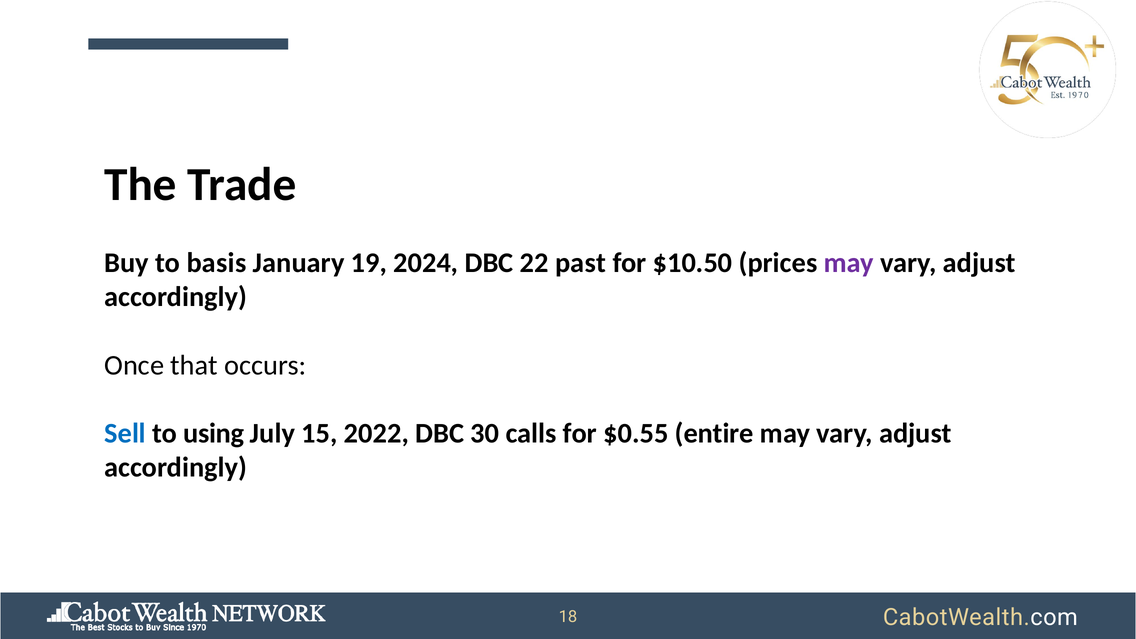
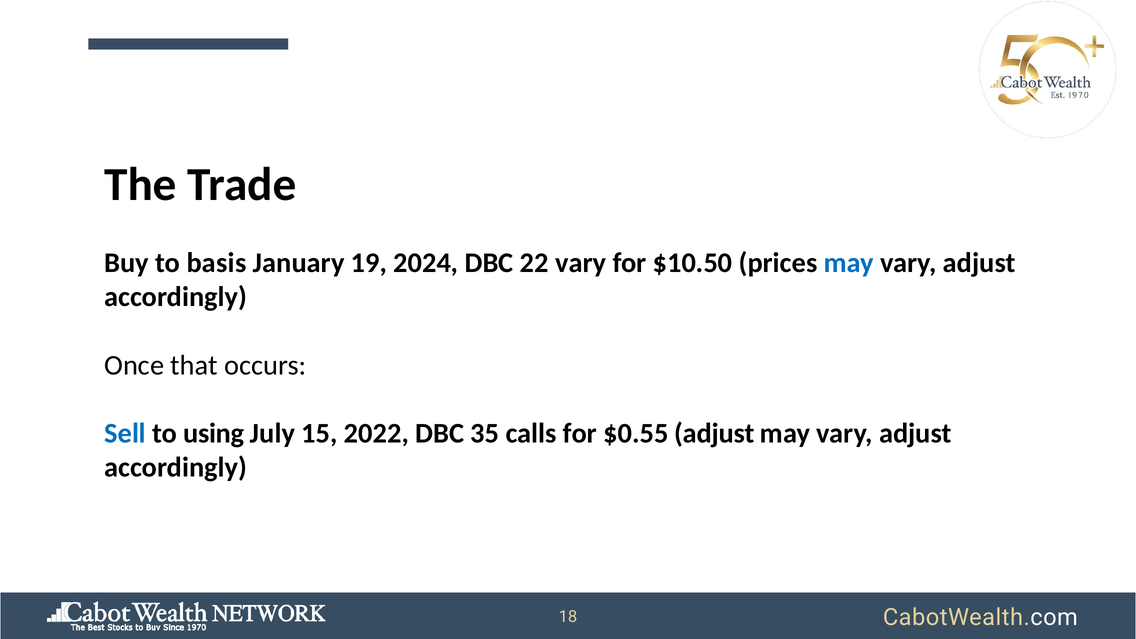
22 past: past -> vary
may at (849, 263) colour: purple -> blue
30: 30 -> 35
$0.55 entire: entire -> adjust
